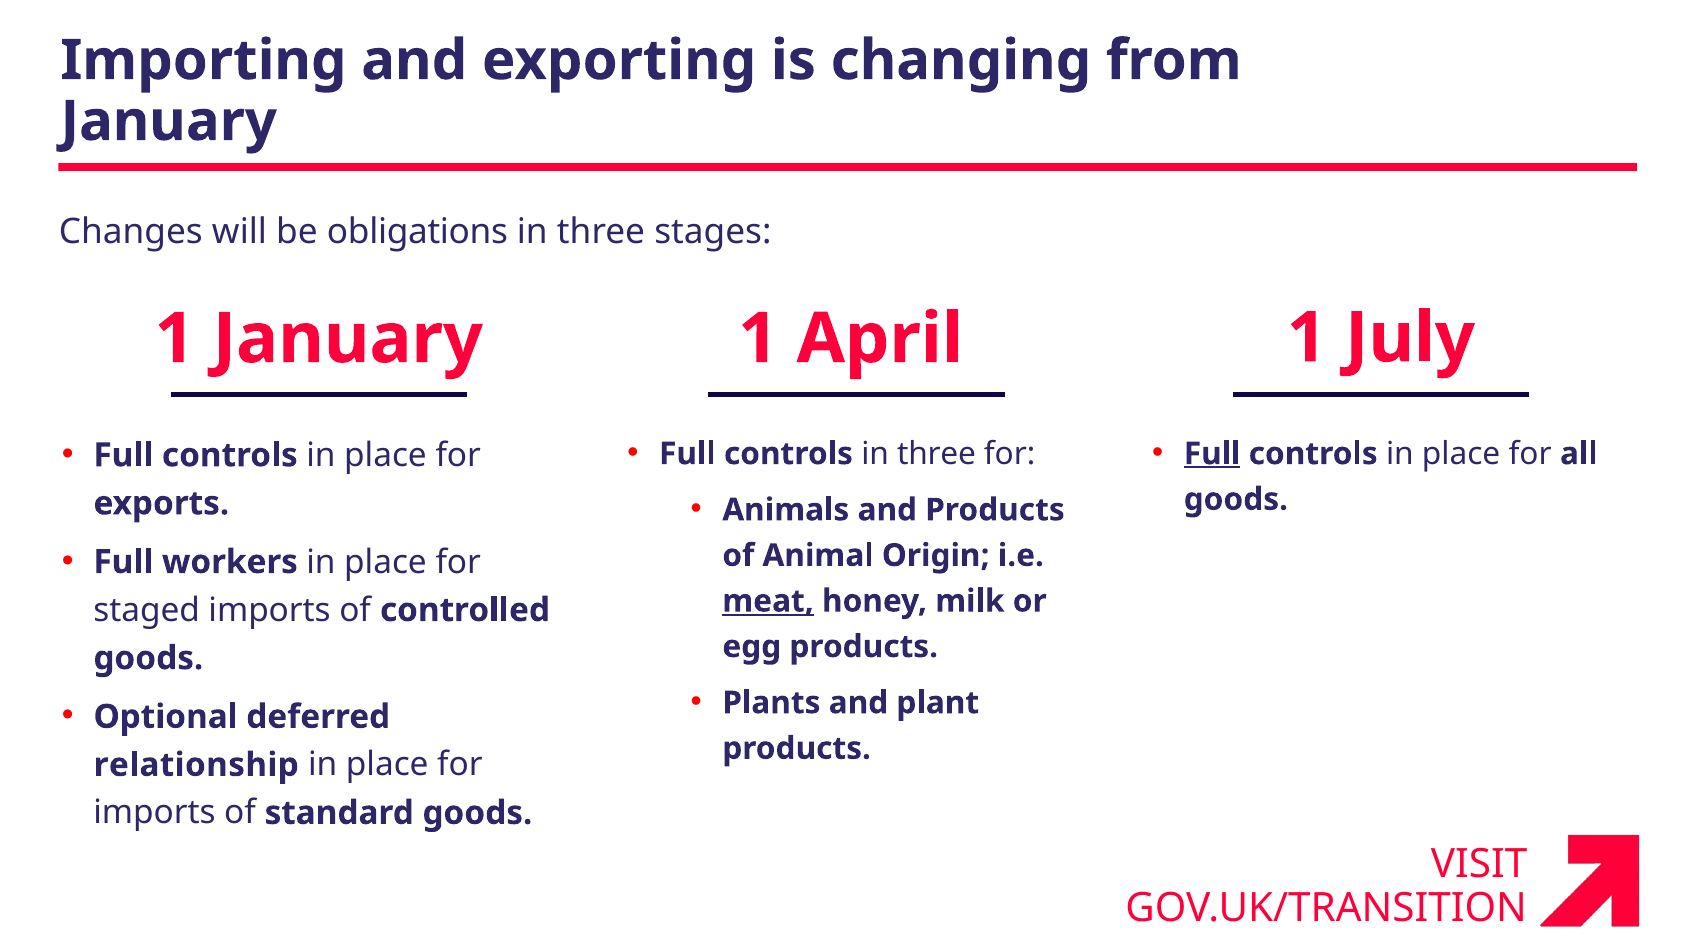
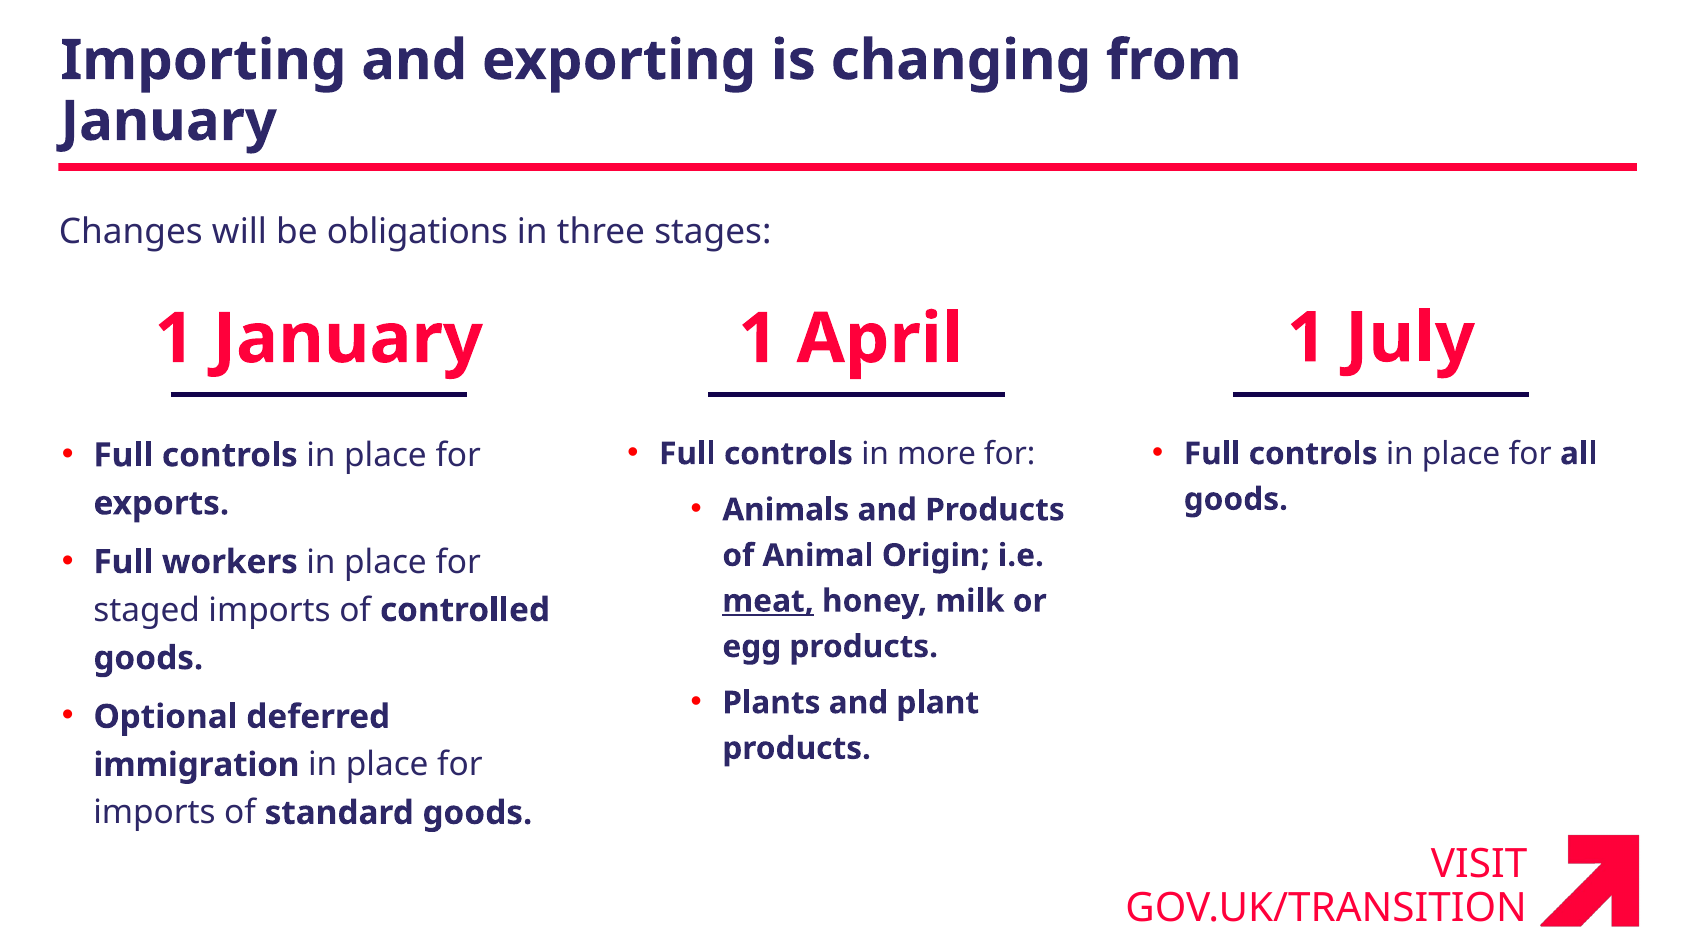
controls in three: three -> more
Full at (1212, 454) underline: present -> none
relationship: relationship -> immigration
